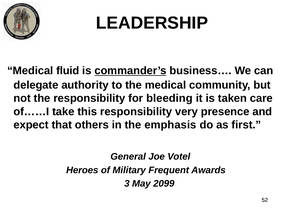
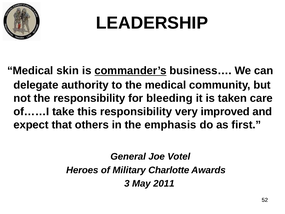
fluid: fluid -> skin
presence: presence -> improved
Frequent: Frequent -> Charlotte
2099: 2099 -> 2011
